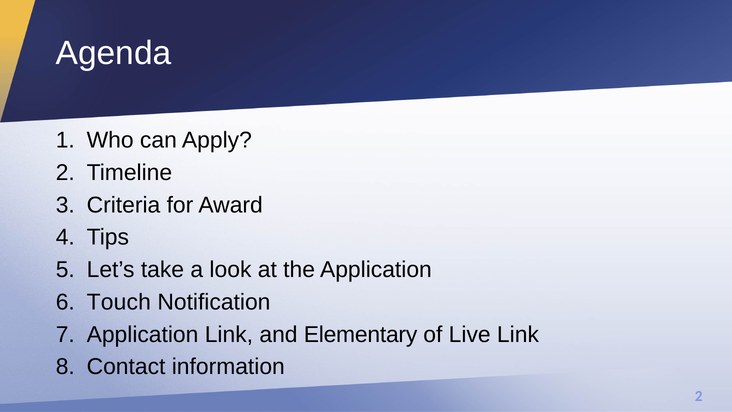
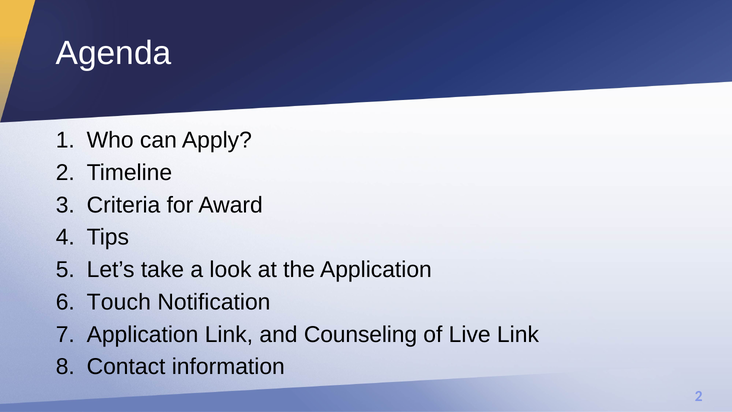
Elementary: Elementary -> Counseling
